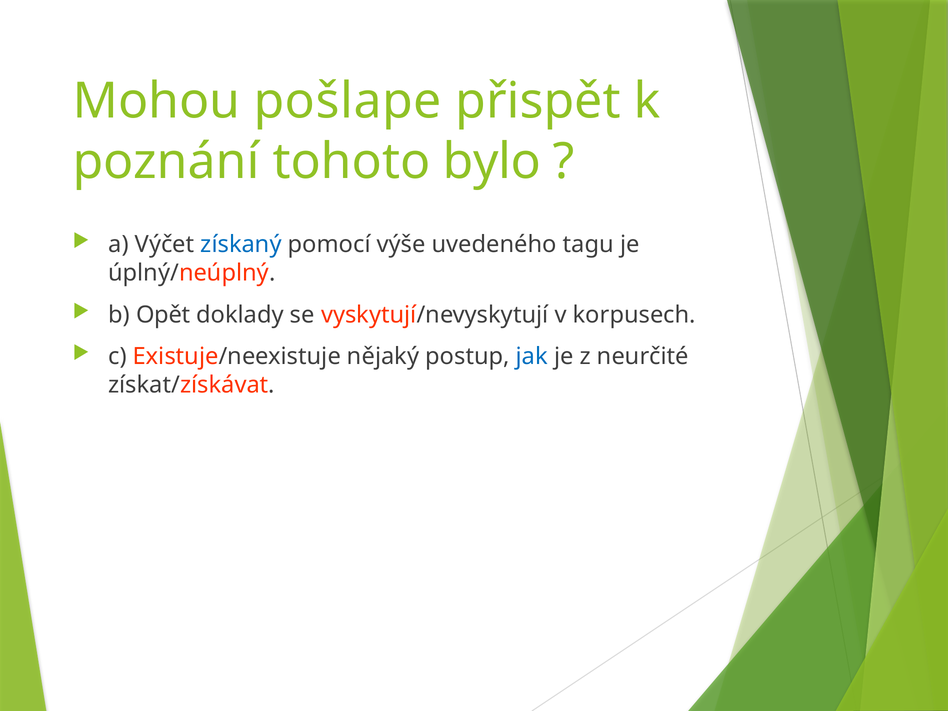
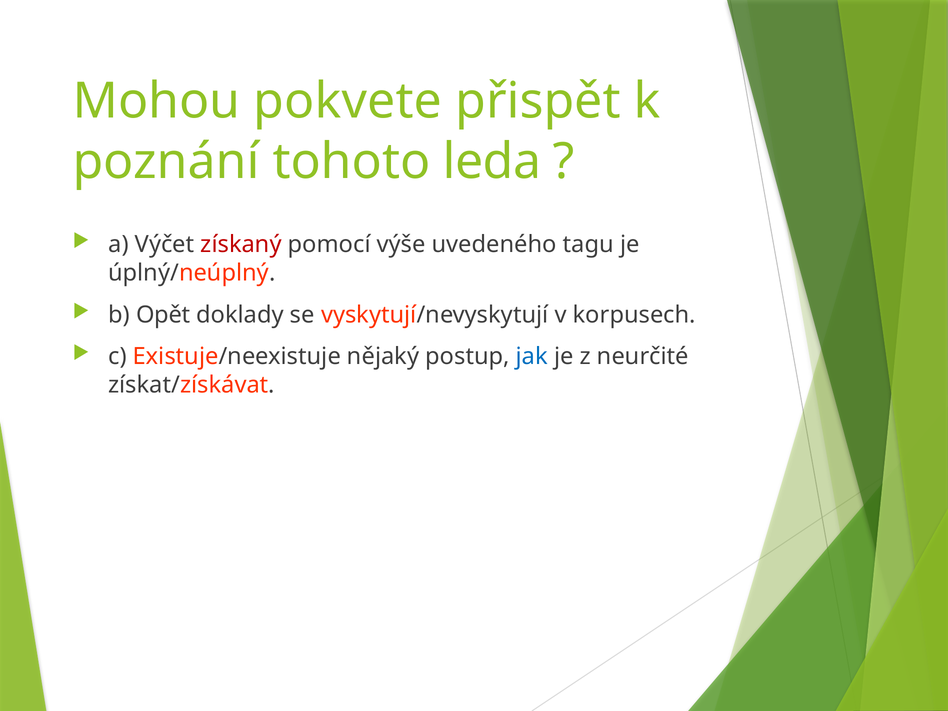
pošlape: pošlape -> pokvete
bylo: bylo -> leda
získaný colour: blue -> red
